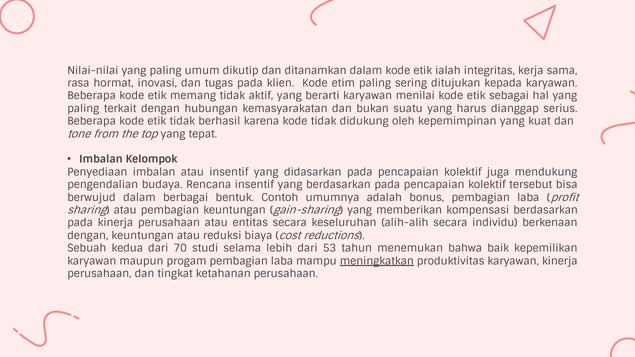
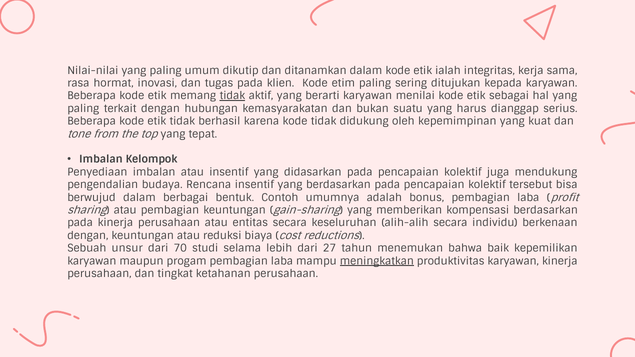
tidak at (232, 96) underline: none -> present
kedua: kedua -> unsur
53: 53 -> 27
